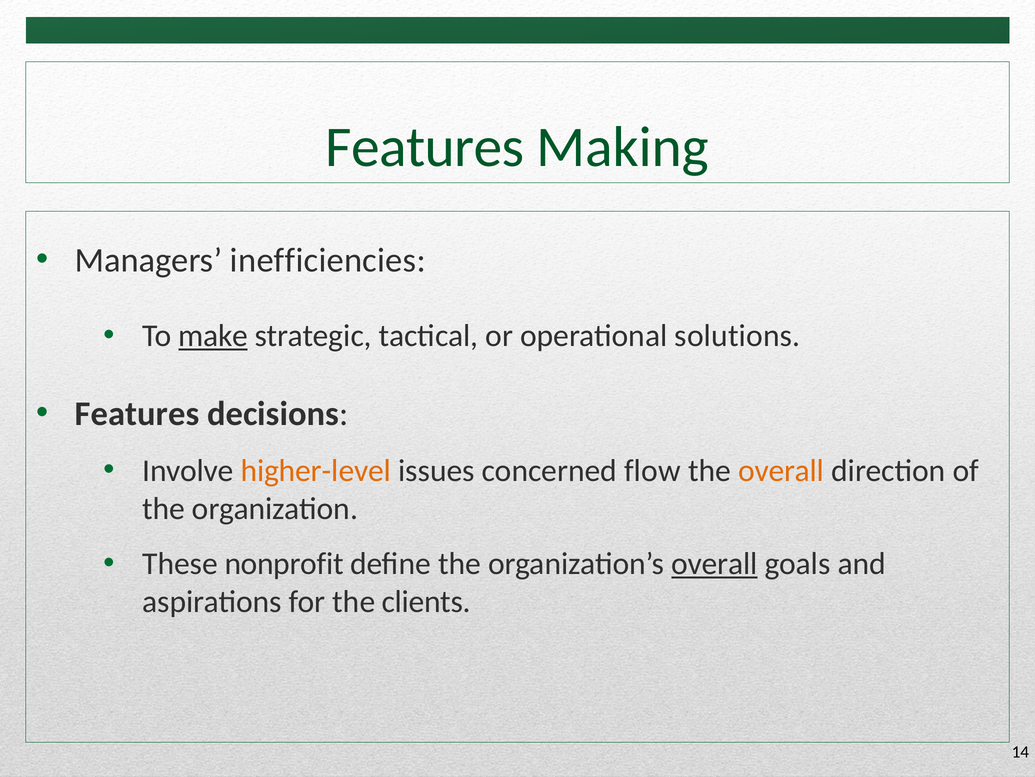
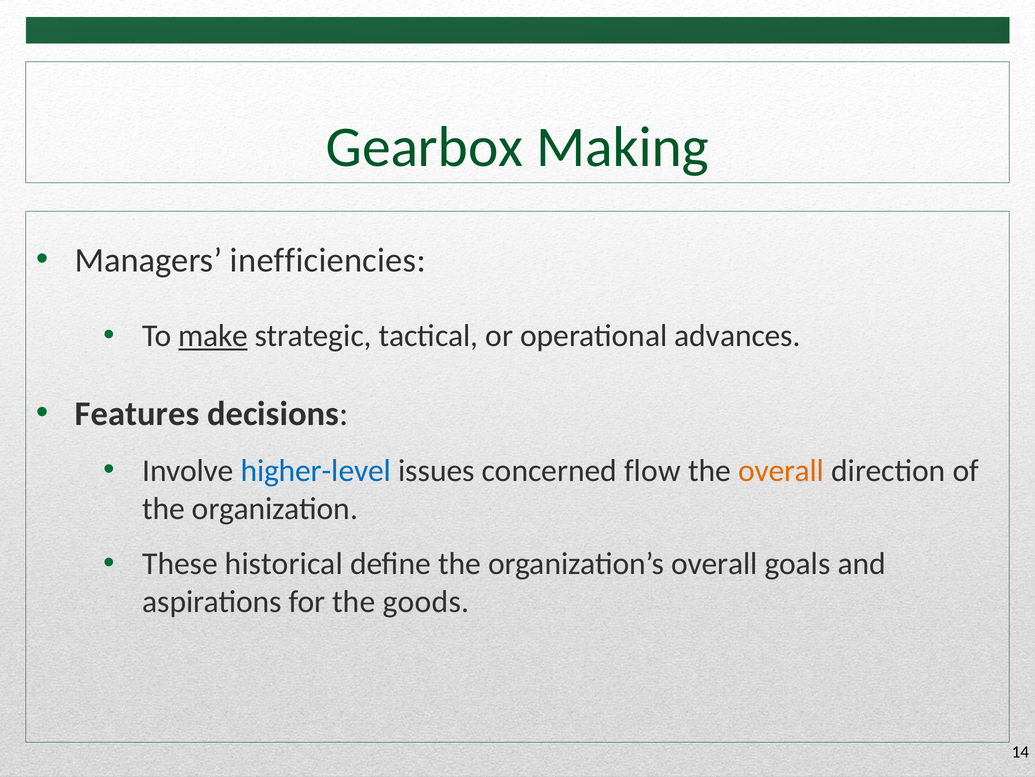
Features at (425, 147): Features -> Gearbox
solutions: solutions -> advances
higher-level colour: orange -> blue
nonprofit: nonprofit -> historical
overall at (714, 563) underline: present -> none
clients: clients -> goods
